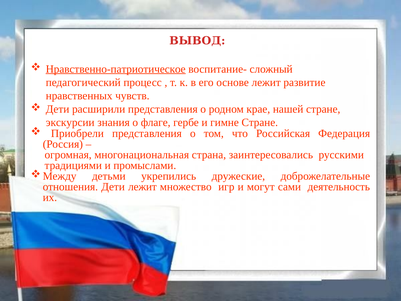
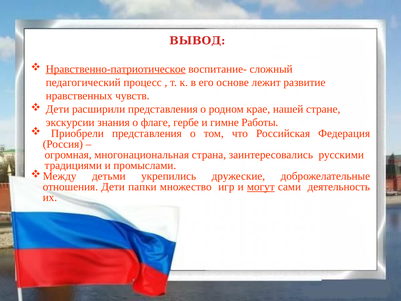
гимне Стране: Стране -> Работы
Дети лежит: лежит -> папки
могут underline: none -> present
